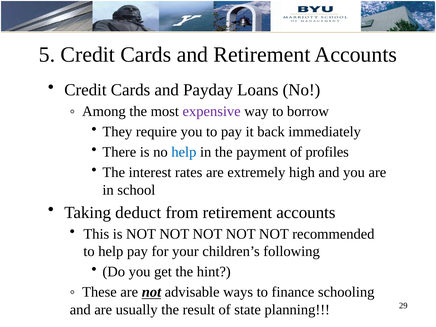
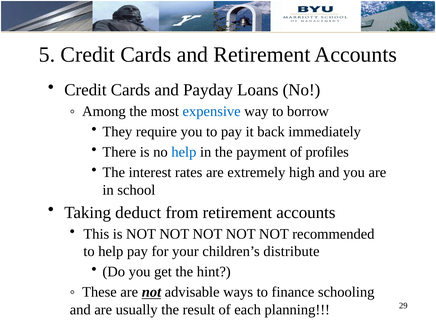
expensive colour: purple -> blue
following: following -> distribute
state: state -> each
